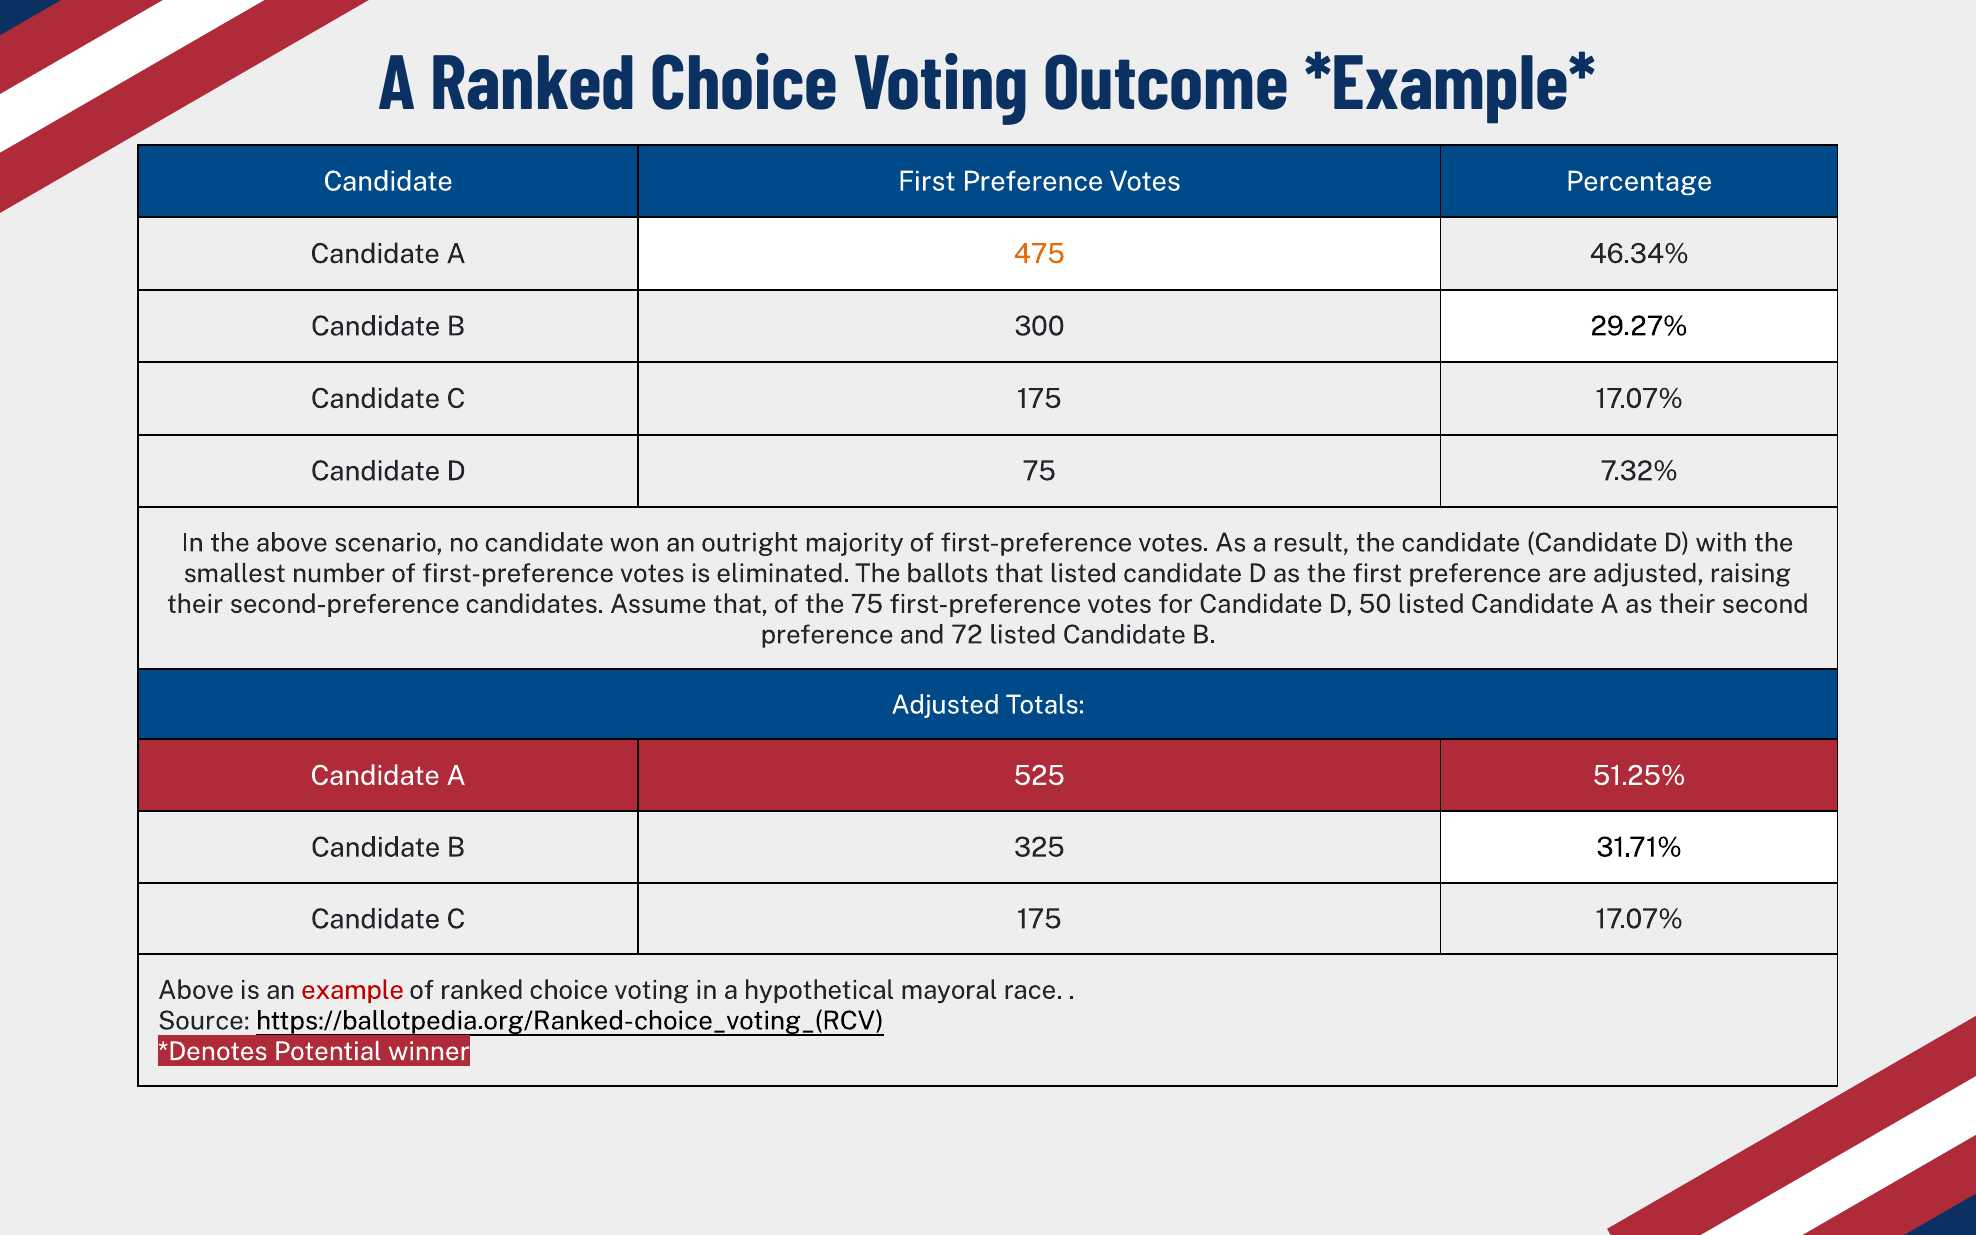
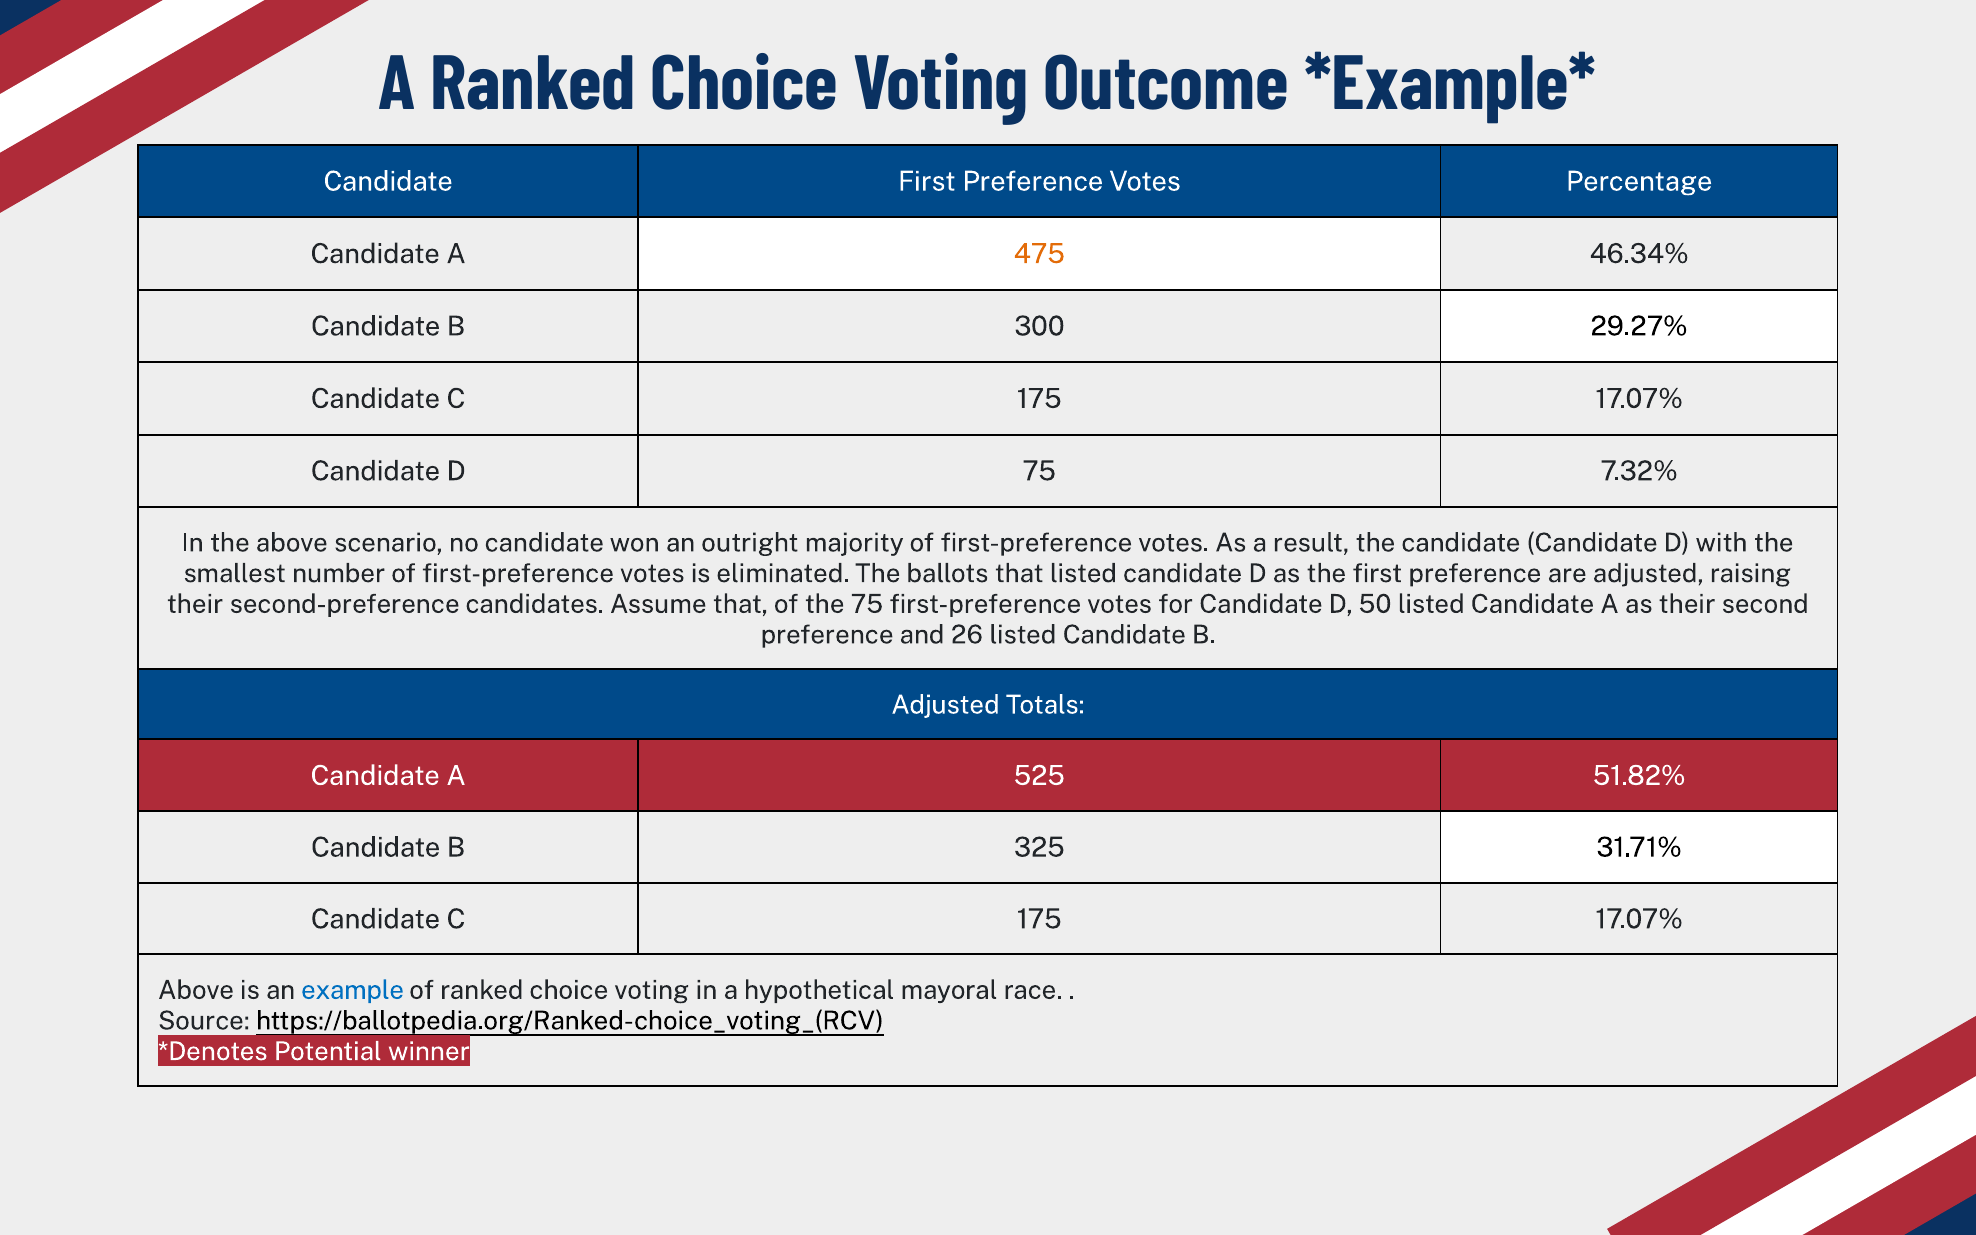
72: 72 -> 26
51.25%: 51.25% -> 51.82%
example colour: red -> blue
